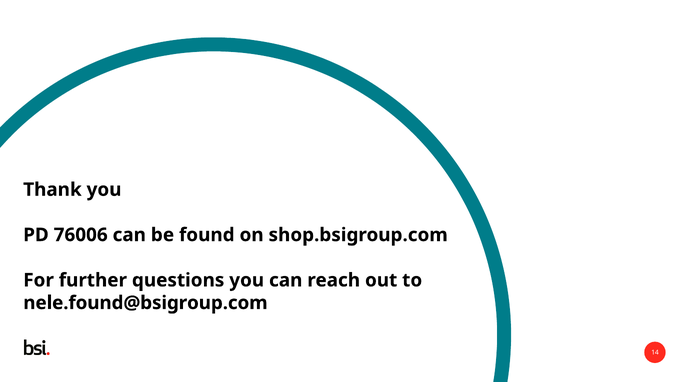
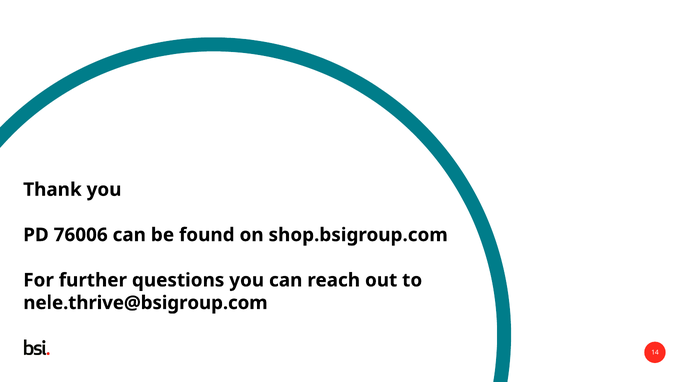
nele.found@bsigroup.com: nele.found@bsigroup.com -> nele.thrive@bsigroup.com
